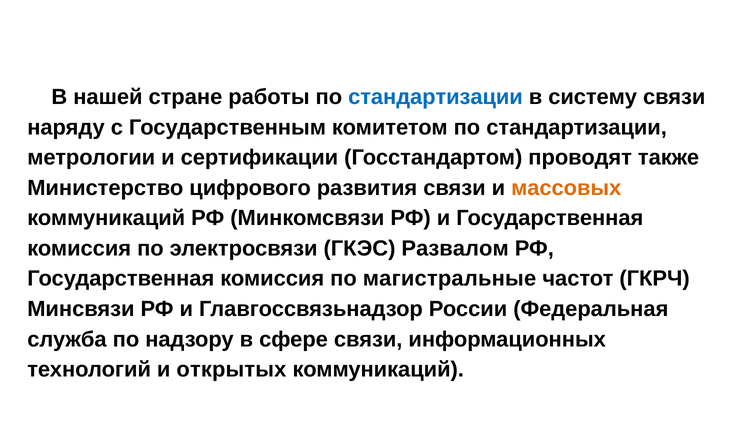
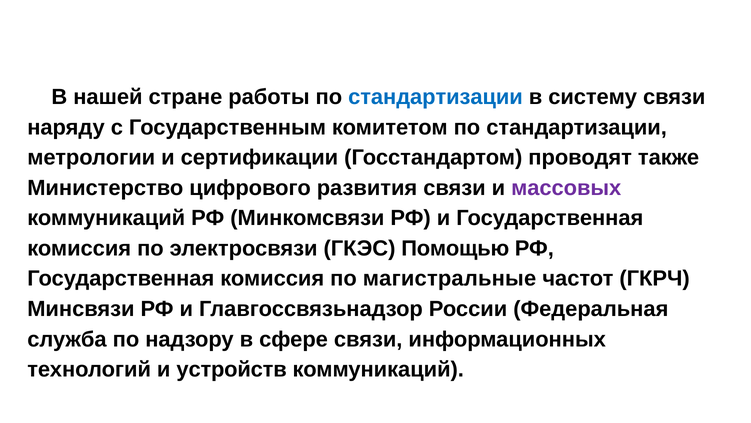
массовых colour: orange -> purple
Развалом: Развалом -> Помощью
открытых: открытых -> устройств
